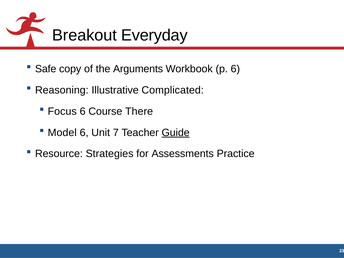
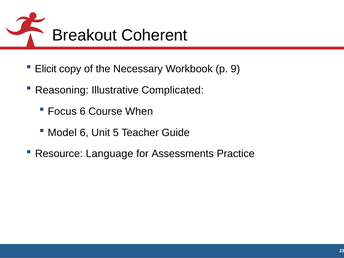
Everyday: Everyday -> Coherent
Safe: Safe -> Elicit
Arguments: Arguments -> Necessary
p 6: 6 -> 9
There: There -> When
7: 7 -> 5
Guide underline: present -> none
Strategies: Strategies -> Language
